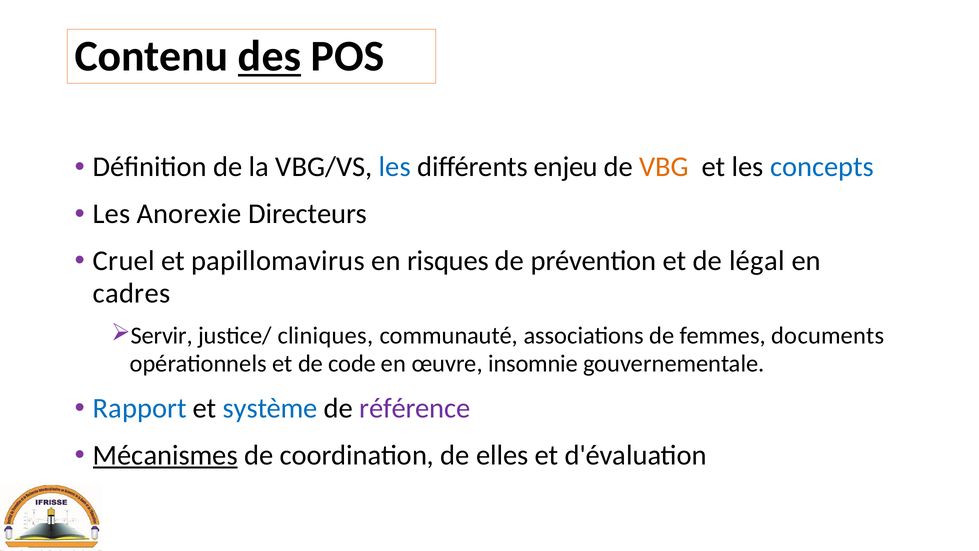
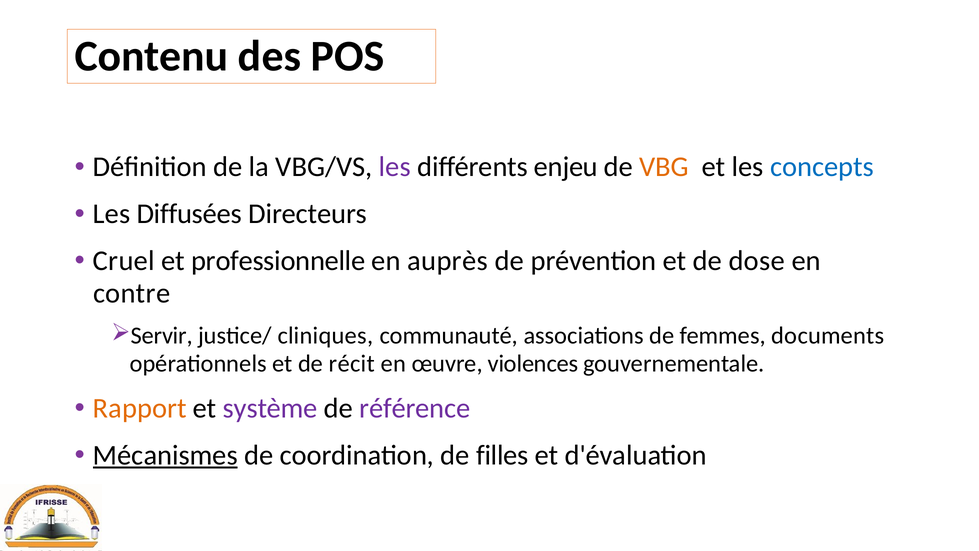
des underline: present -> none
les at (395, 167) colour: blue -> purple
Anorexie: Anorexie -> Diffusées
papillomavirus: papillomavirus -> professionnelle
risques: risques -> auprès
légal: légal -> dose
cadres: cadres -> contre
code: code -> récit
insomnie: insomnie -> violences
Rapport colour: blue -> orange
système colour: blue -> purple
elles: elles -> filles
